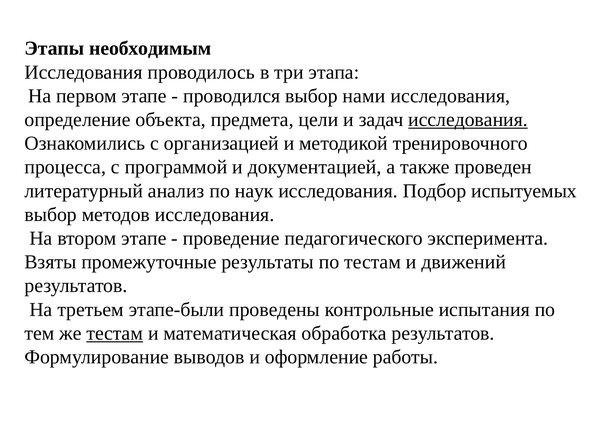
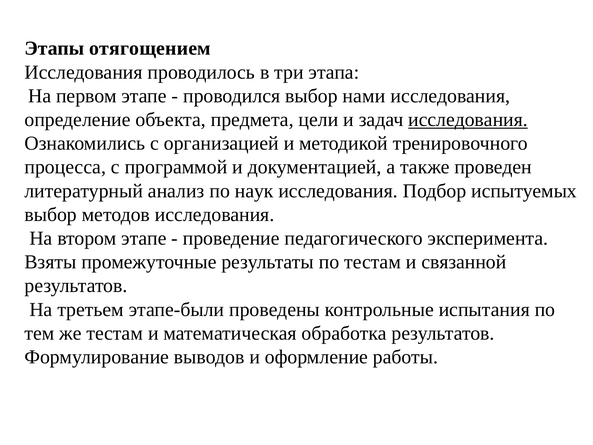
необходимым: необходимым -> отягощением
движений: движений -> связанной
тестам at (115, 333) underline: present -> none
